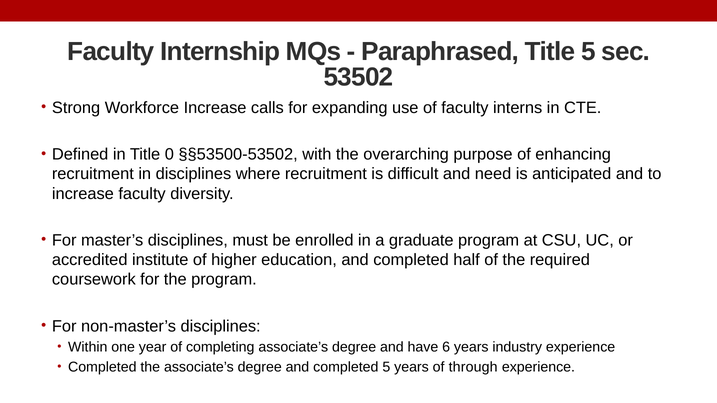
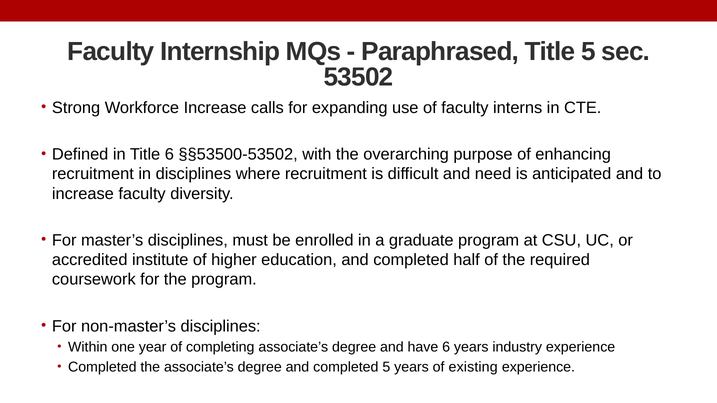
Title 0: 0 -> 6
through: through -> existing
